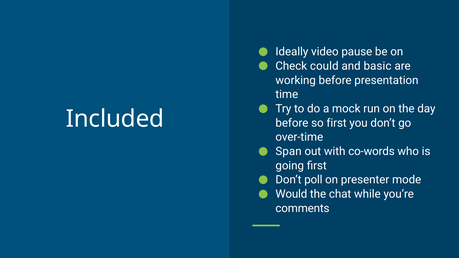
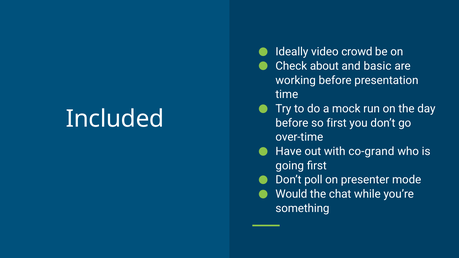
pause: pause -> crowd
could: could -> about
Span: Span -> Have
co-words: co-words -> co-grand
comments: comments -> something
